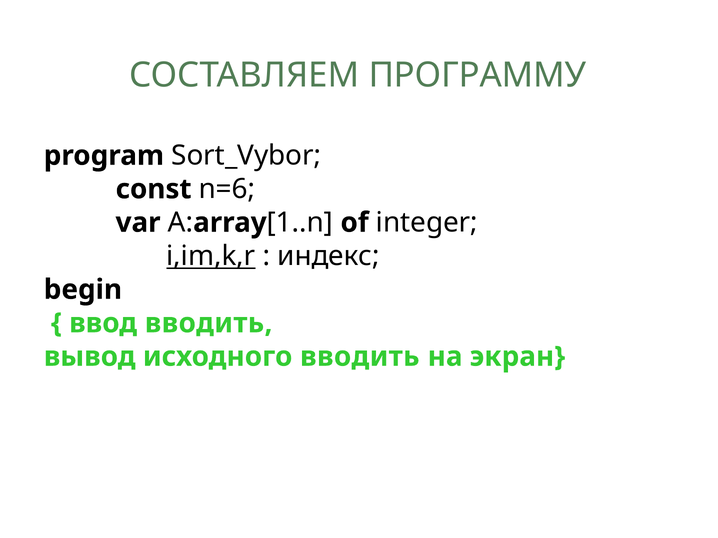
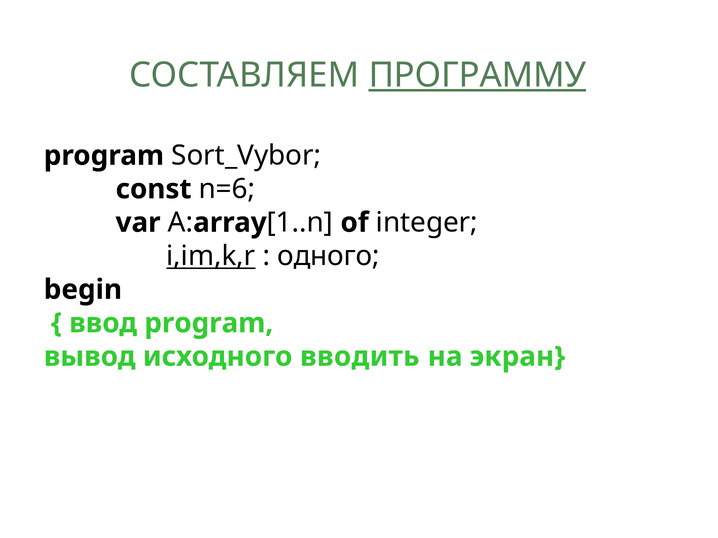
ПРОГРАММУ underline: none -> present
индекс: индекс -> одного
ввод вводить: вводить -> program
